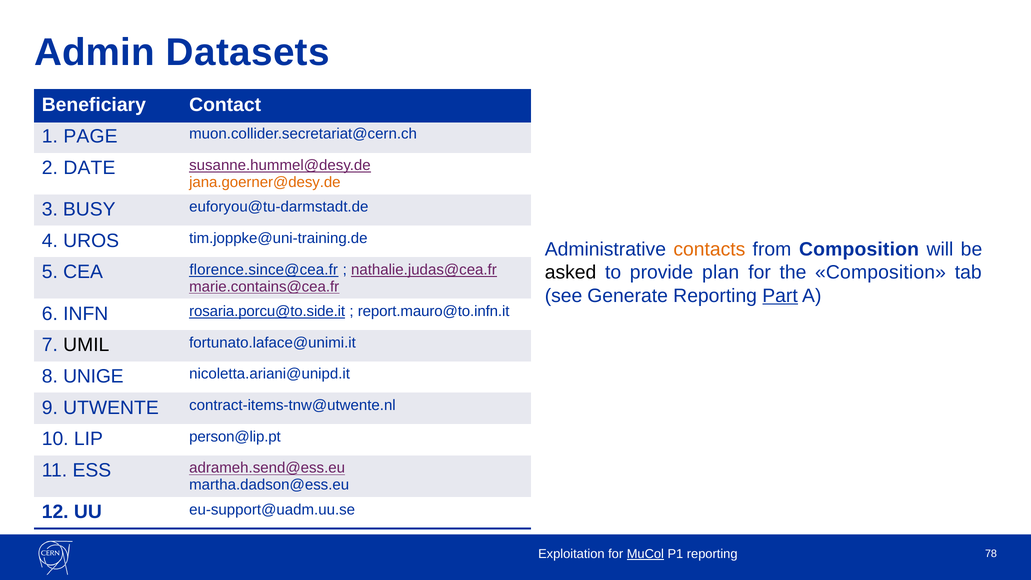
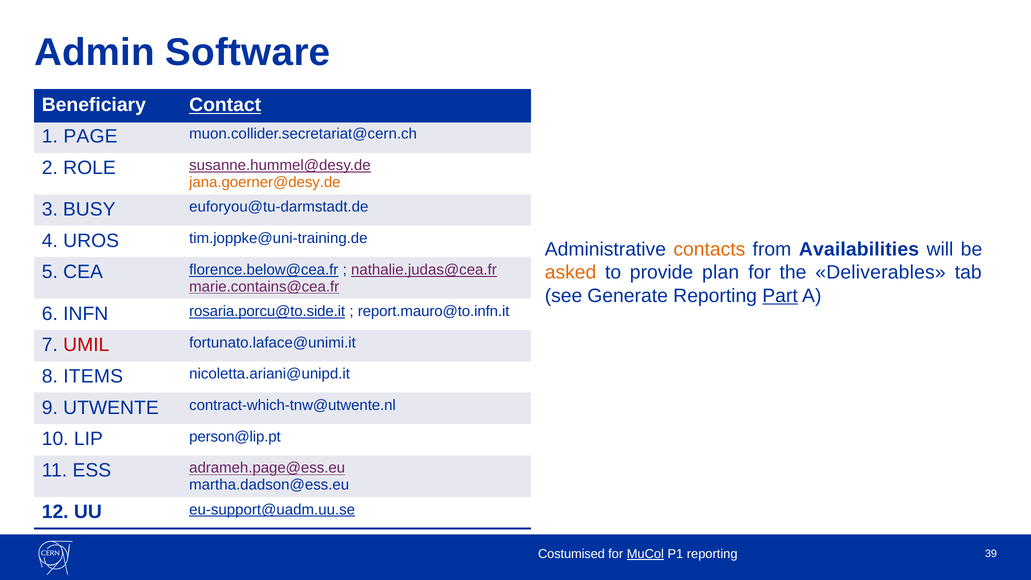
Datasets: Datasets -> Software
Contact underline: none -> present
DATE: DATE -> ROLE
from Composition: Composition -> Availabilities
florence.since@cea.fr: florence.since@cea.fr -> florence.below@cea.fr
asked colour: black -> orange
the Composition: Composition -> Deliverables
UMIL colour: black -> red
UNIGE: UNIGE -> ITEMS
contract-items-tnw@utwente.nl: contract-items-tnw@utwente.nl -> contract-which-tnw@utwente.nl
adrameh.send@ess.eu: adrameh.send@ess.eu -> adrameh.page@ess.eu
eu-support@uadm.uu.se underline: none -> present
Exploitation: Exploitation -> Costumised
78: 78 -> 39
